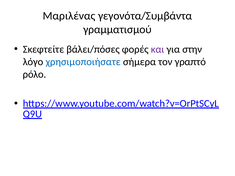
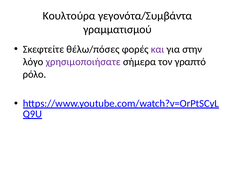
Μαριλένας: Μαριλένας -> Κουλτούρα
βάλει/πόσες: βάλει/πόσες -> θέλω/πόσες
χρησιμοποιήσατε colour: blue -> purple
